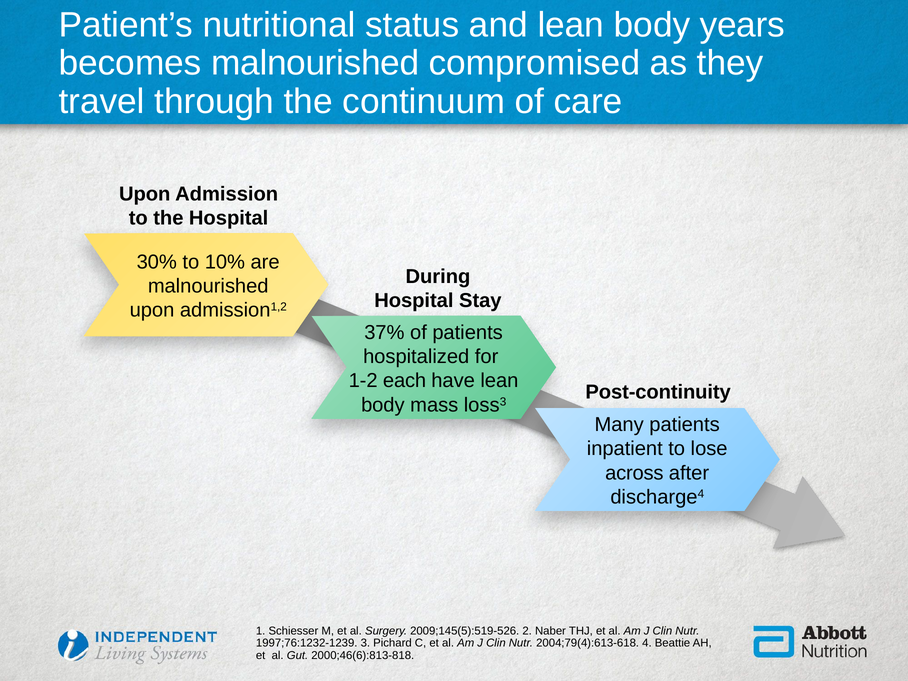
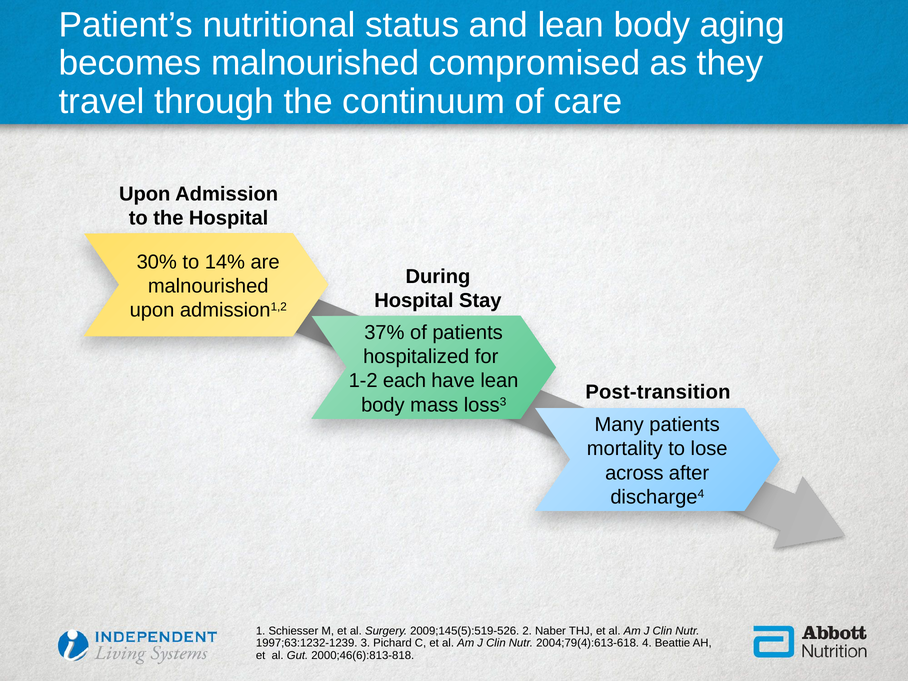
years: years -> aging
10%: 10% -> 14%
Post-continuity: Post-continuity -> Post-transition
inpatient: inpatient -> mortality
1997;76:1232-1239: 1997;76:1232-1239 -> 1997;63:1232-1239
